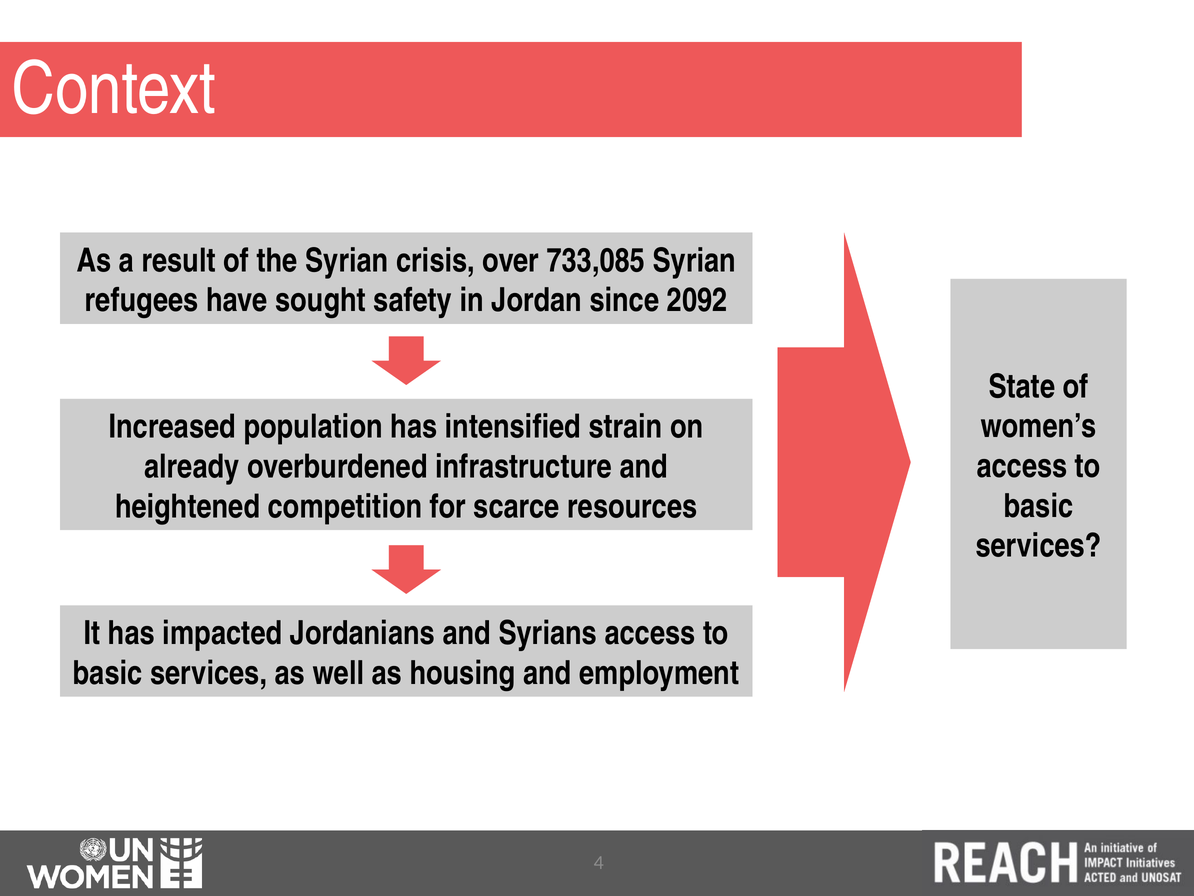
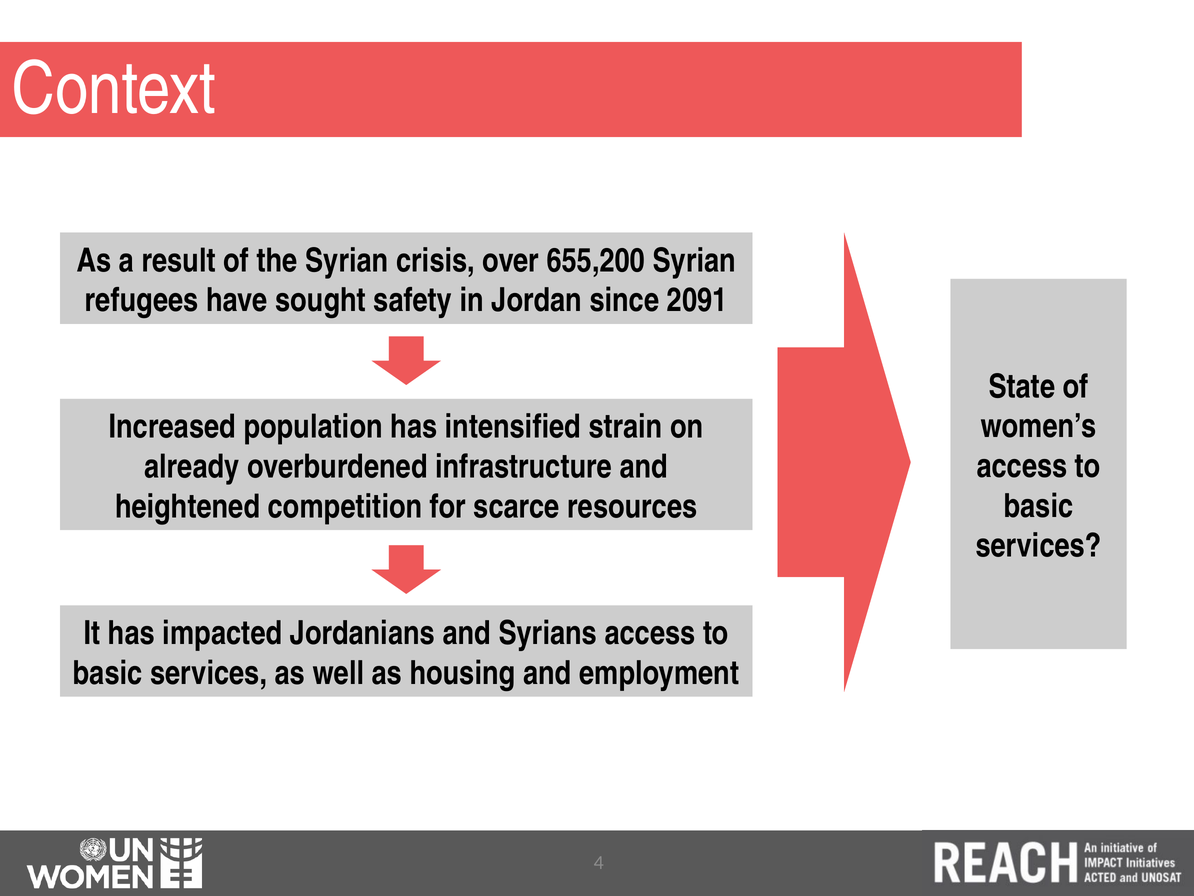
733,085: 733,085 -> 655,200
2092: 2092 -> 2091
